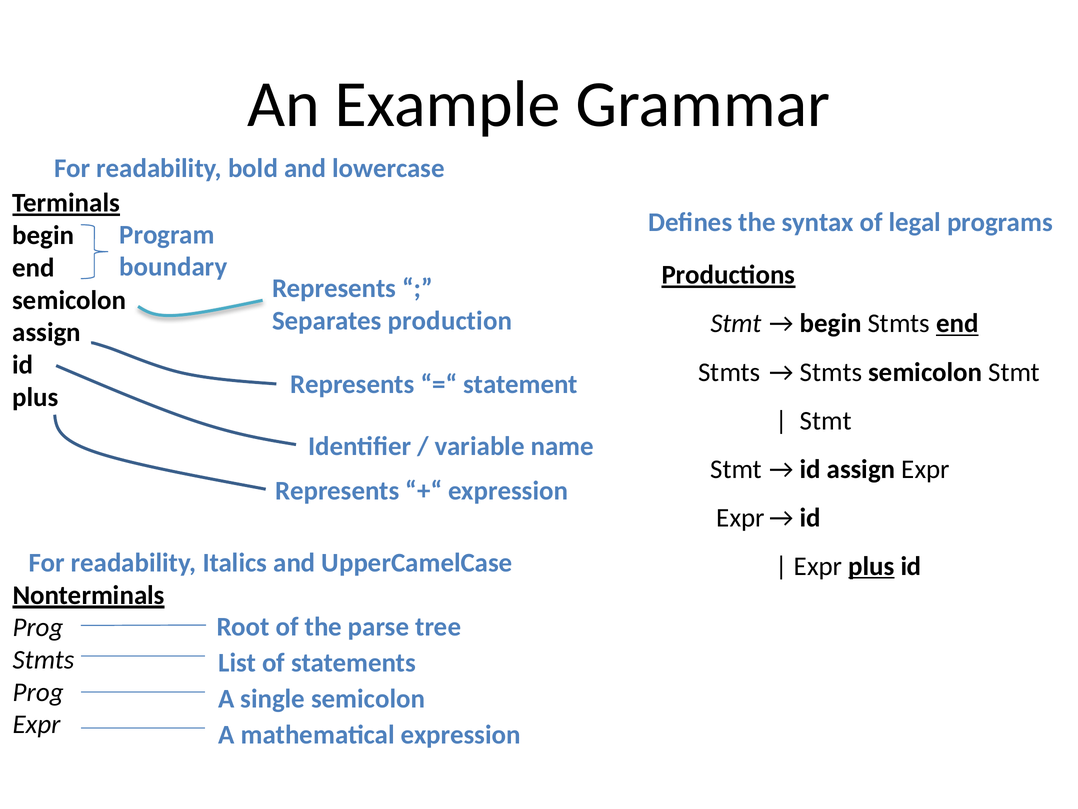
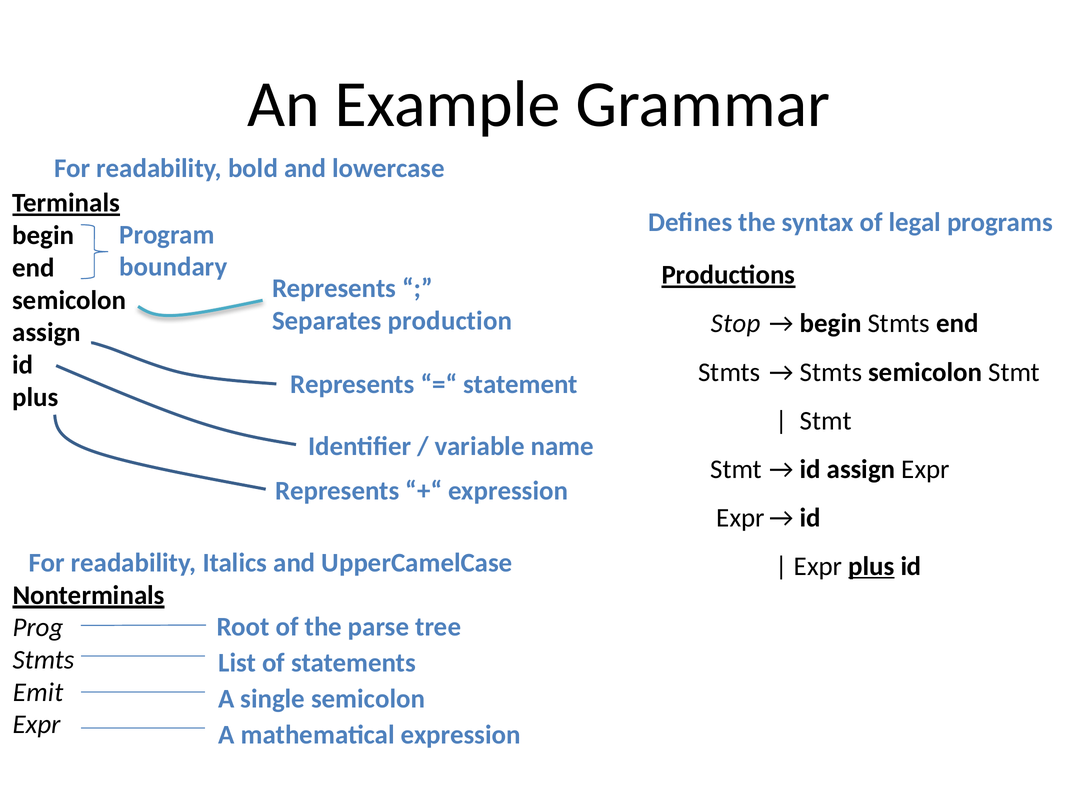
Stmt at (736, 323): Stmt -> Stop
end at (957, 323) underline: present -> none
Prog at (38, 692): Prog -> Emit
